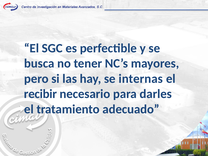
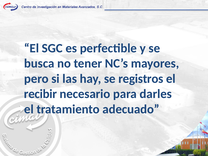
internas: internas -> registros
